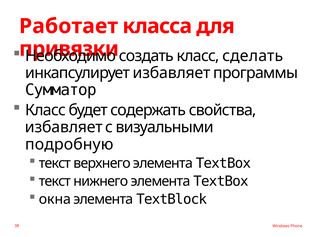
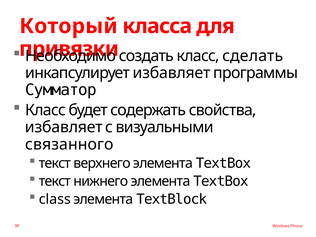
Работает: Работает -> Который
подробную: подробную -> связанного
окна: окна -> class
